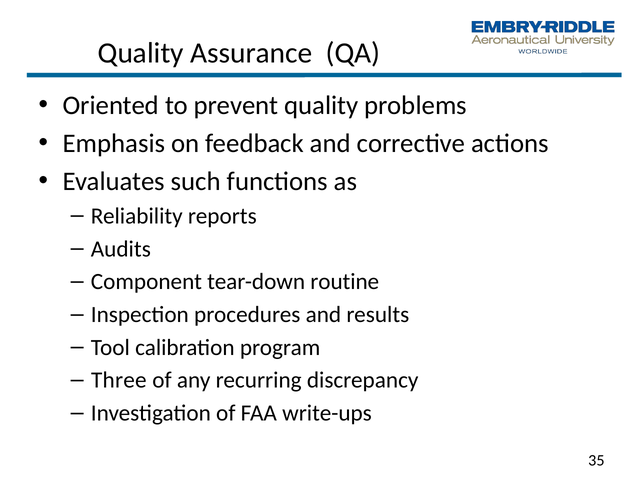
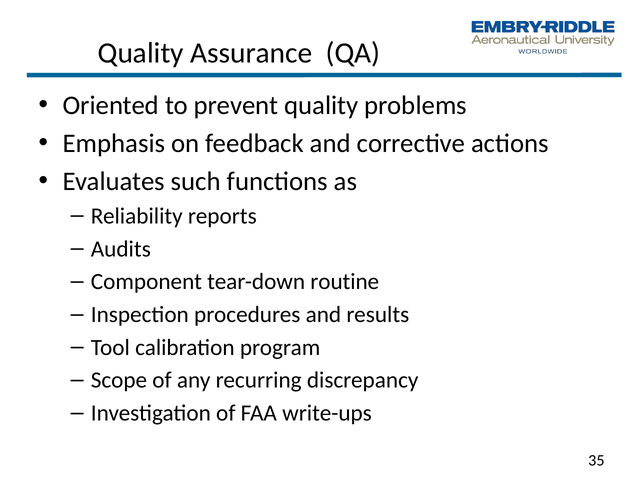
Three: Three -> Scope
